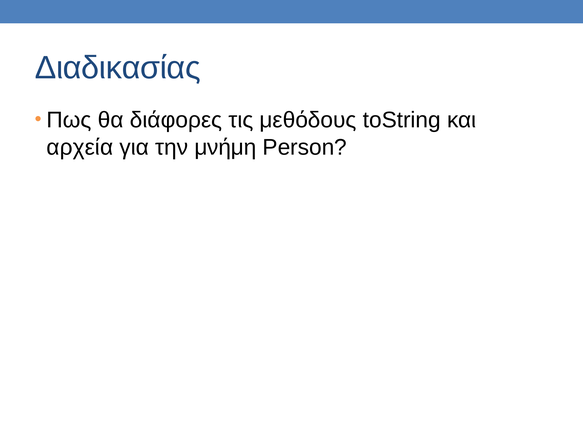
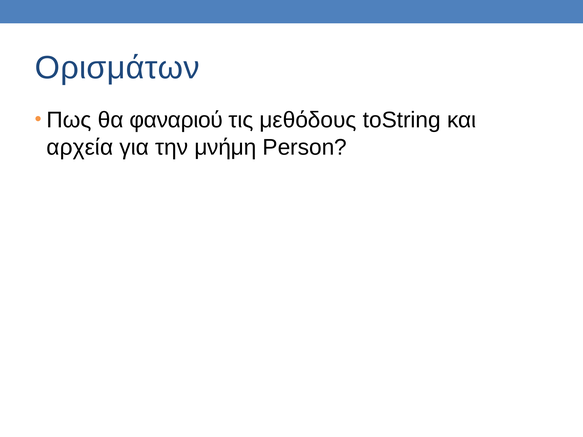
Διαδικασίας: Διαδικασίας -> Ορισμάτων
διάφορες: διάφορες -> φαναριού
